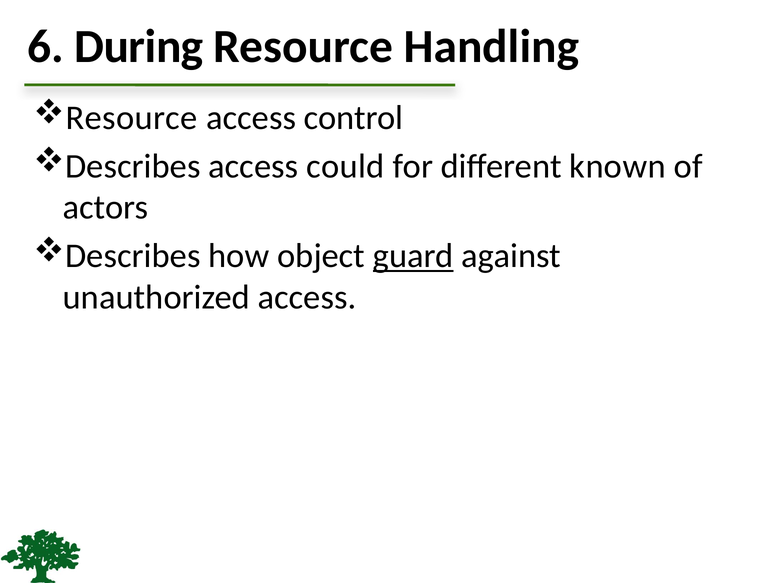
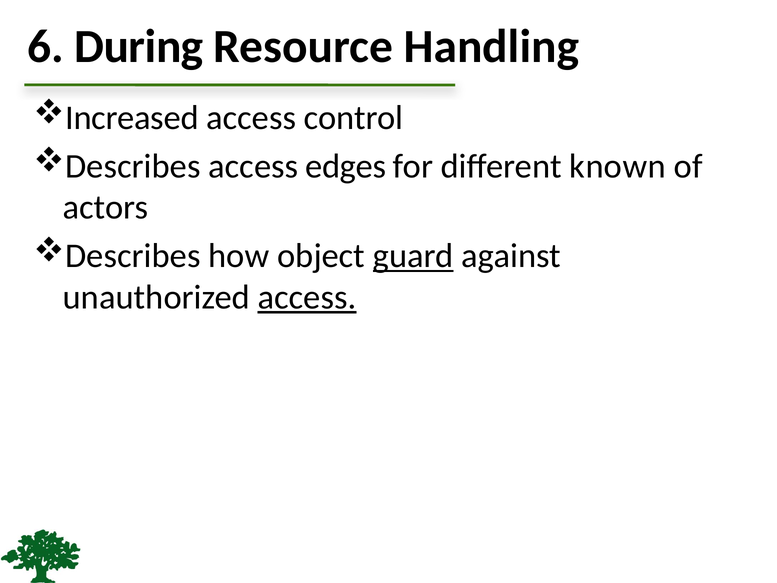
Resource at (132, 118): Resource -> Increased
could: could -> edges
access at (307, 297) underline: none -> present
